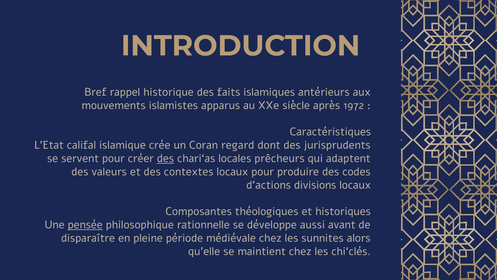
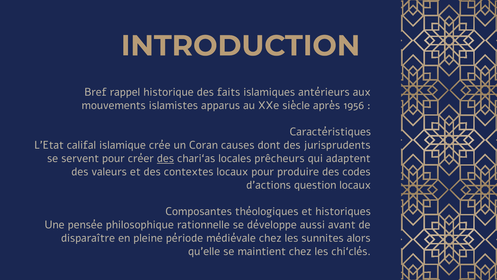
1972: 1972 -> 1956
regard: regard -> causes
divisions: divisions -> question
pensée underline: present -> none
